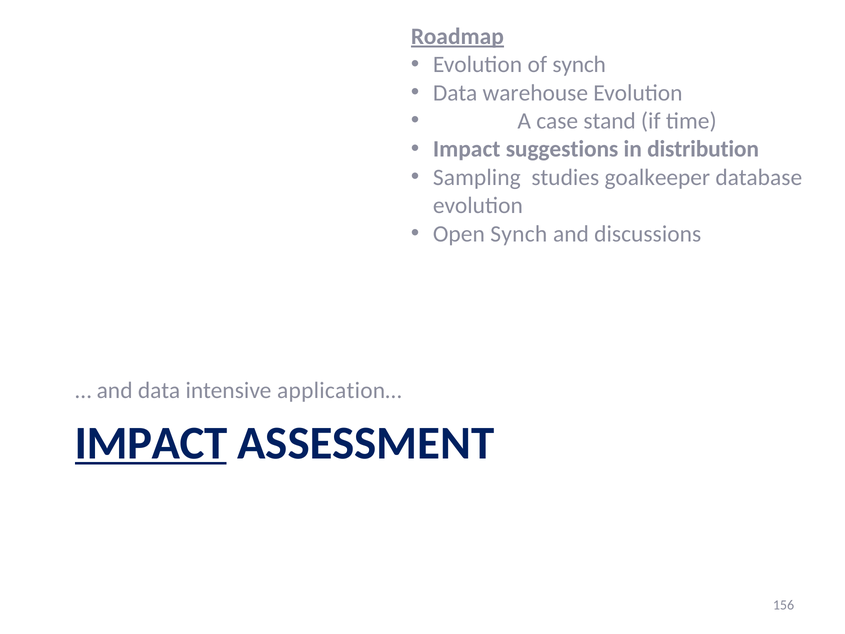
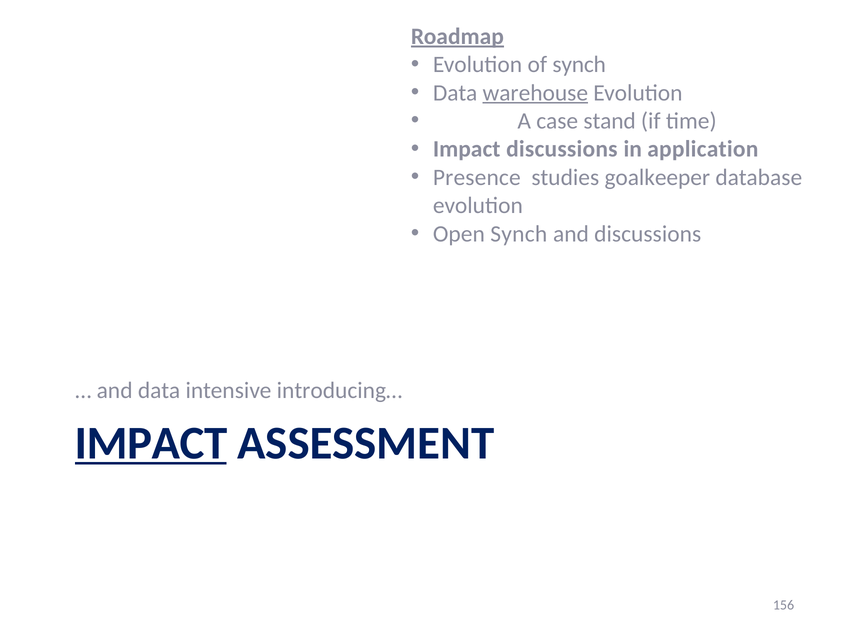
warehouse underline: none -> present
Impact suggestions: suggestions -> discussions
distribution: distribution -> application
Sampling: Sampling -> Presence
application…: application… -> introducing…
